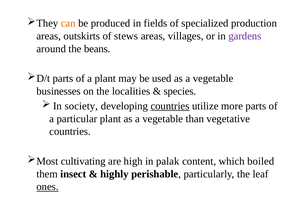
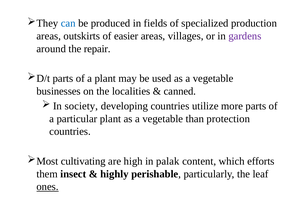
can colour: orange -> blue
stews: stews -> easier
beans: beans -> repair
species: species -> canned
countries at (170, 106) underline: present -> none
vegetative: vegetative -> protection
boiled: boiled -> efforts
